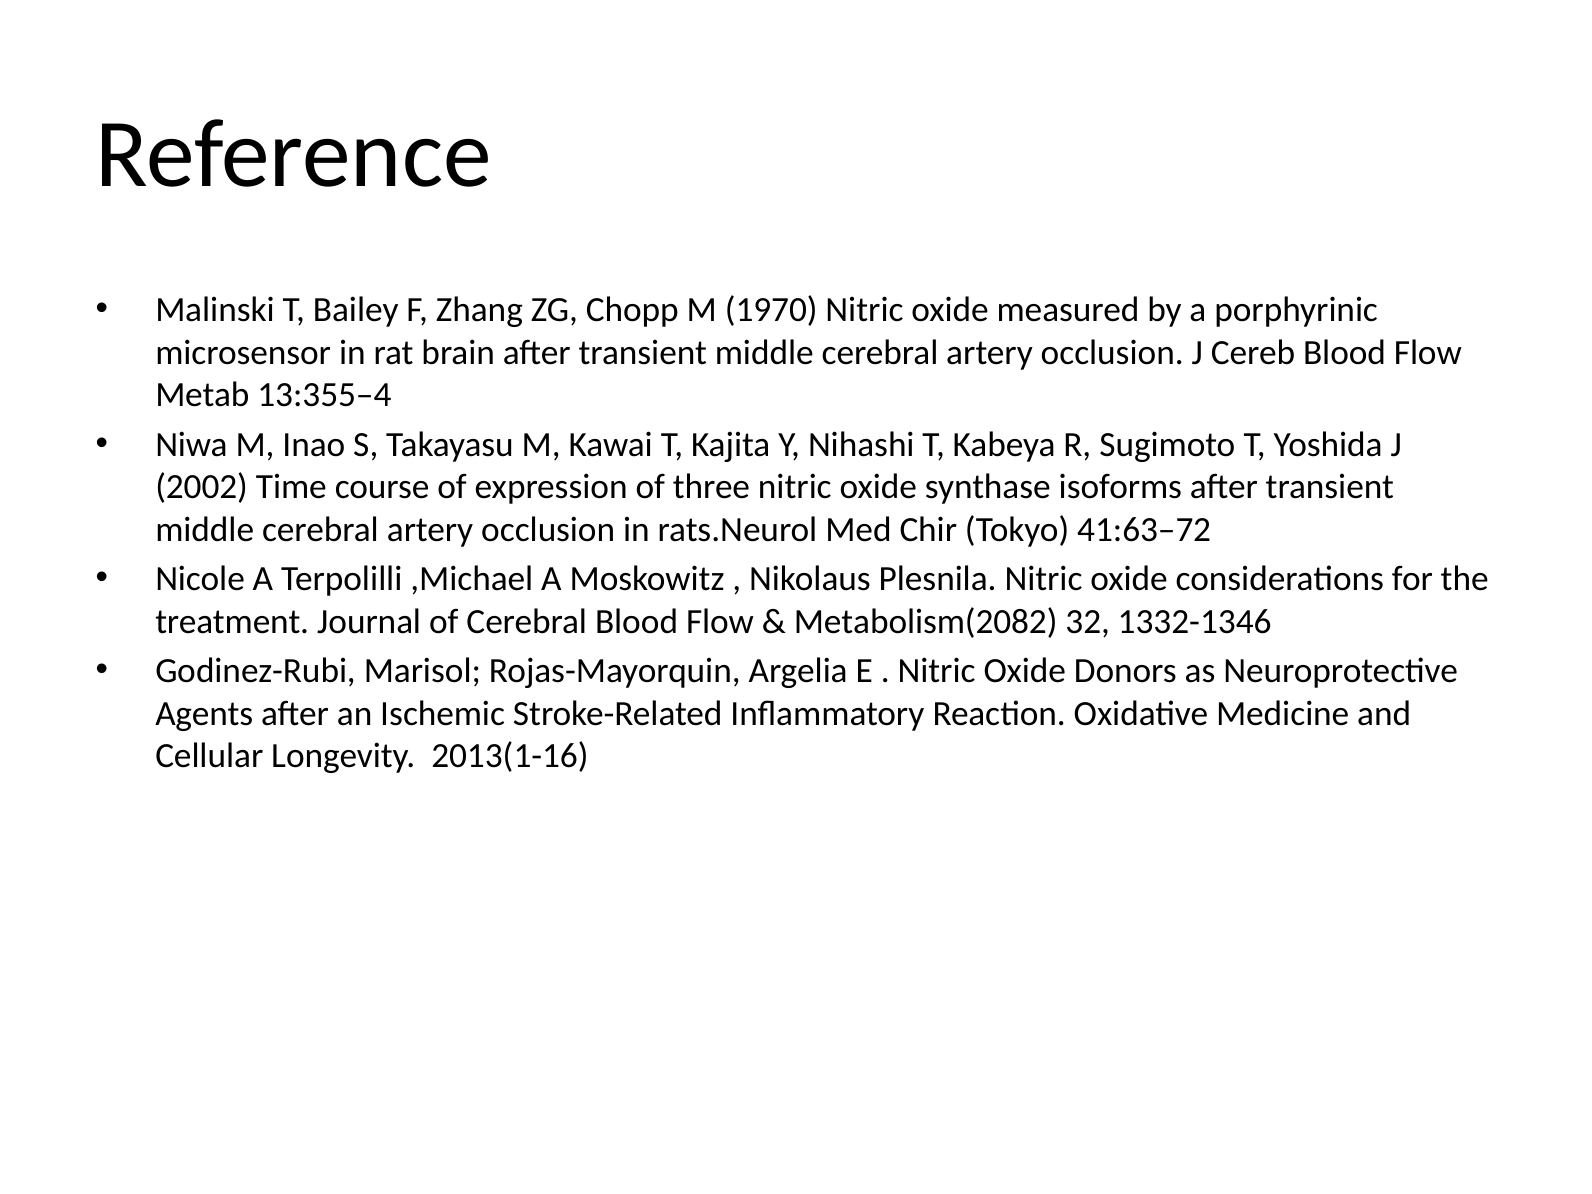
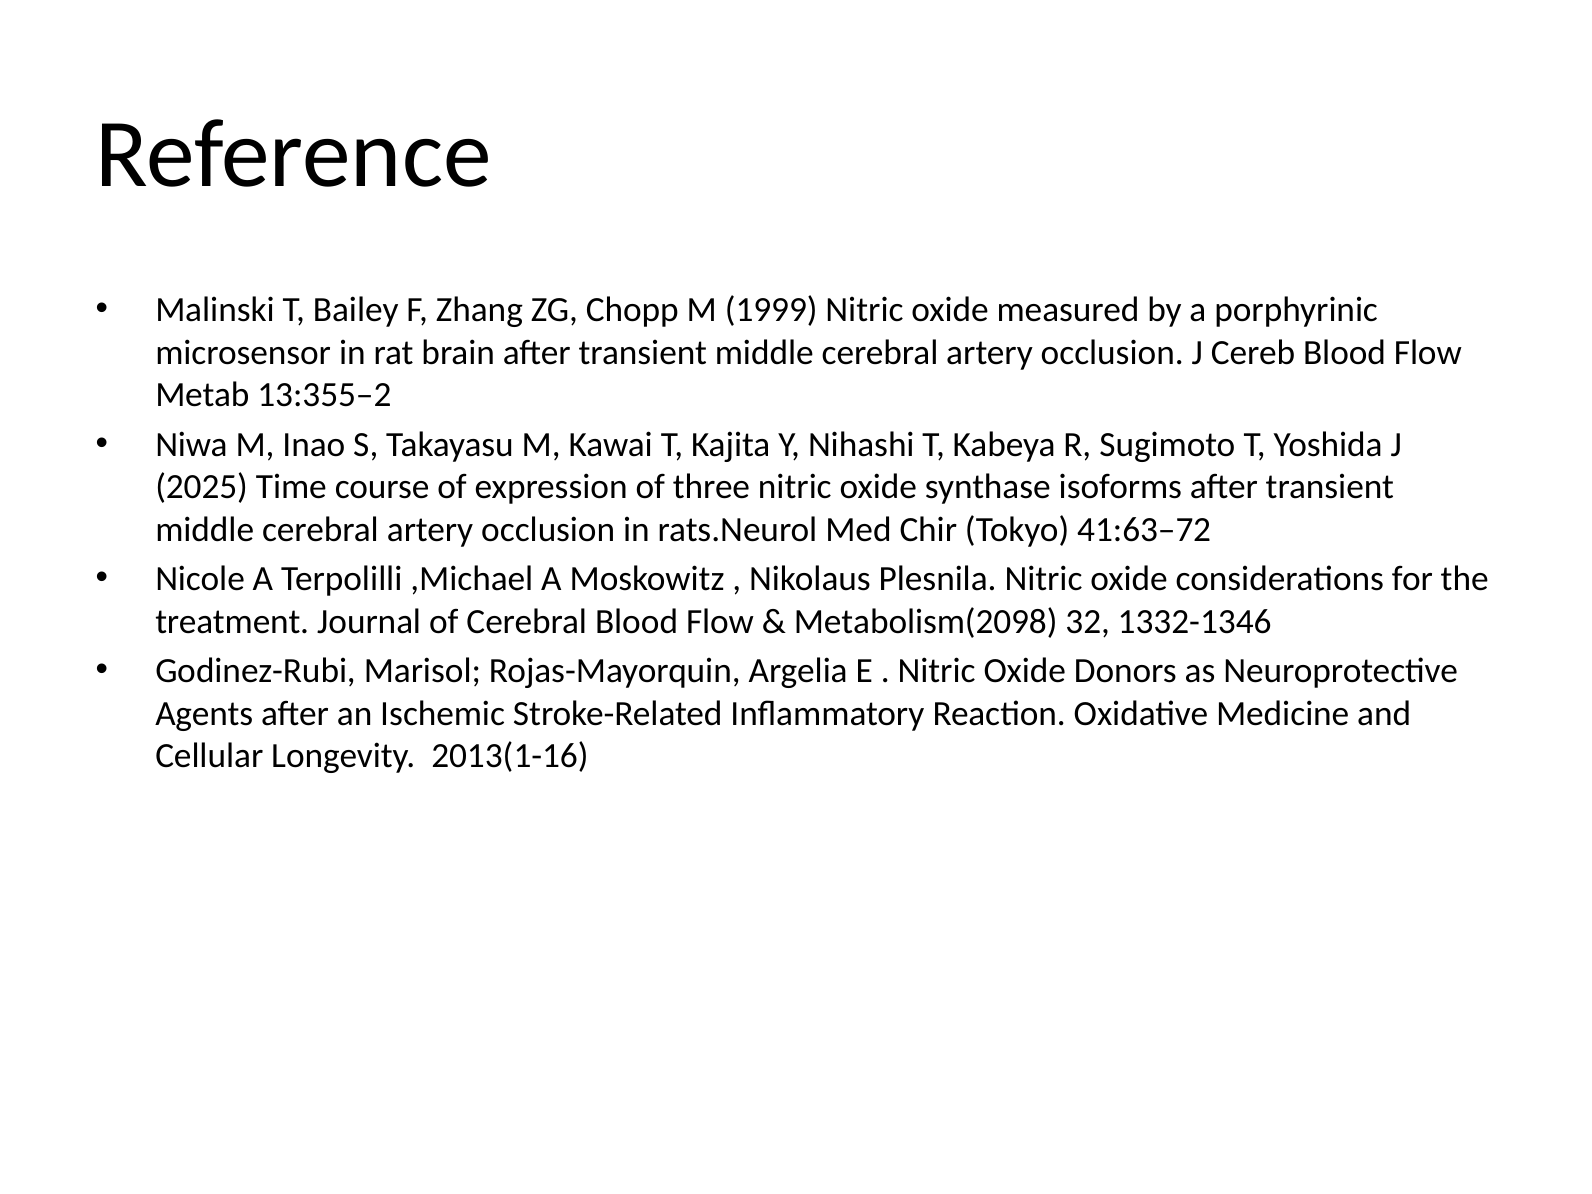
1970: 1970 -> 1999
13:355–4: 13:355–4 -> 13:355–2
2002: 2002 -> 2025
Metabolism(2082: Metabolism(2082 -> Metabolism(2098
